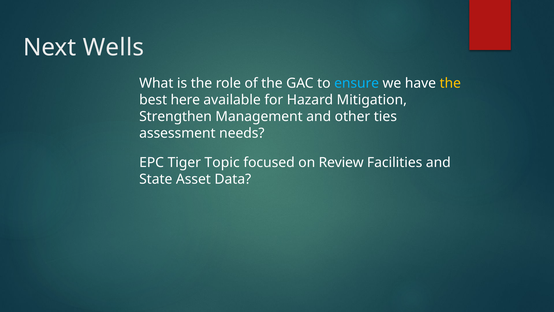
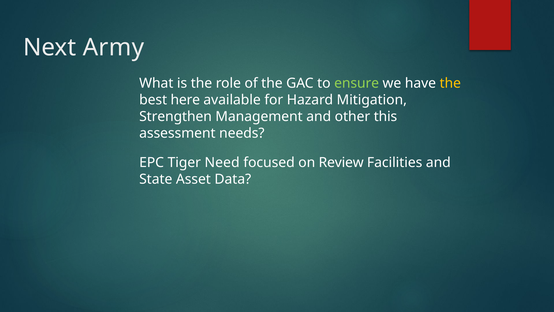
Wells: Wells -> Army
ensure colour: light blue -> light green
ties: ties -> this
Topic: Topic -> Need
